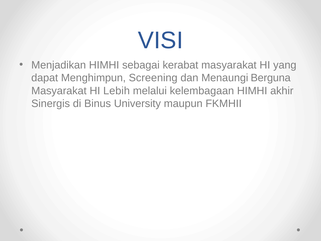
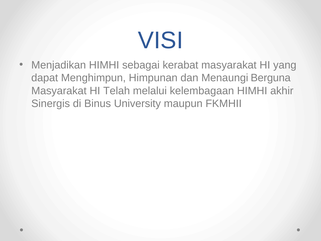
Screening: Screening -> Himpunan
Lebih: Lebih -> Telah
